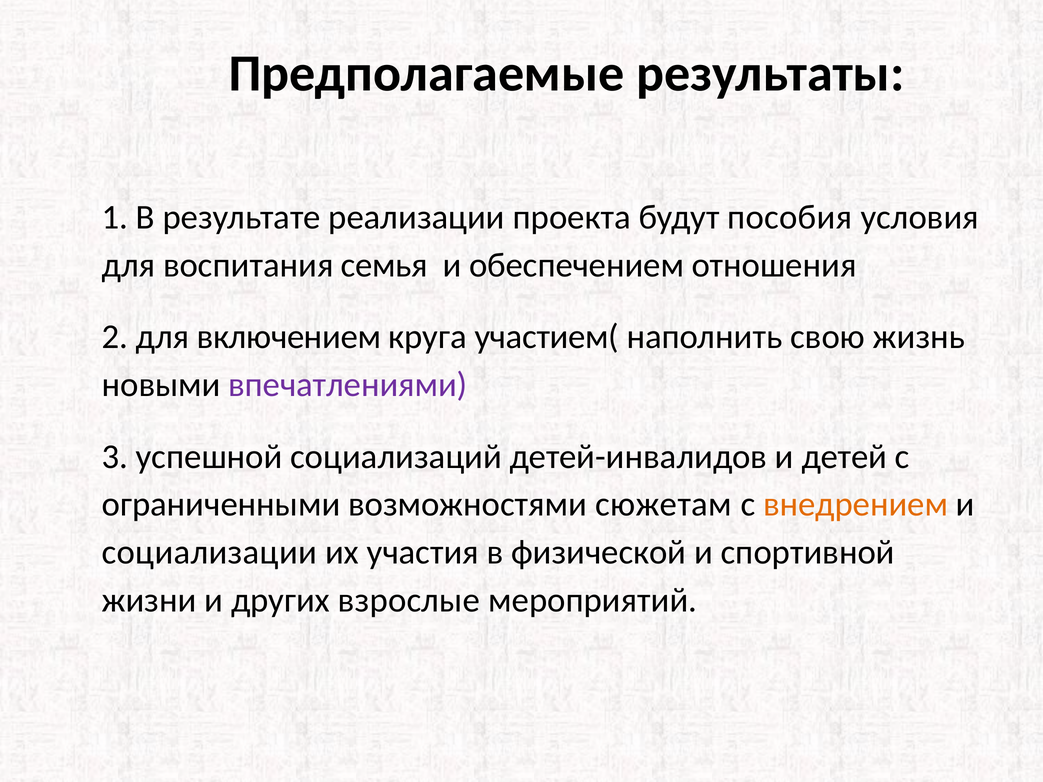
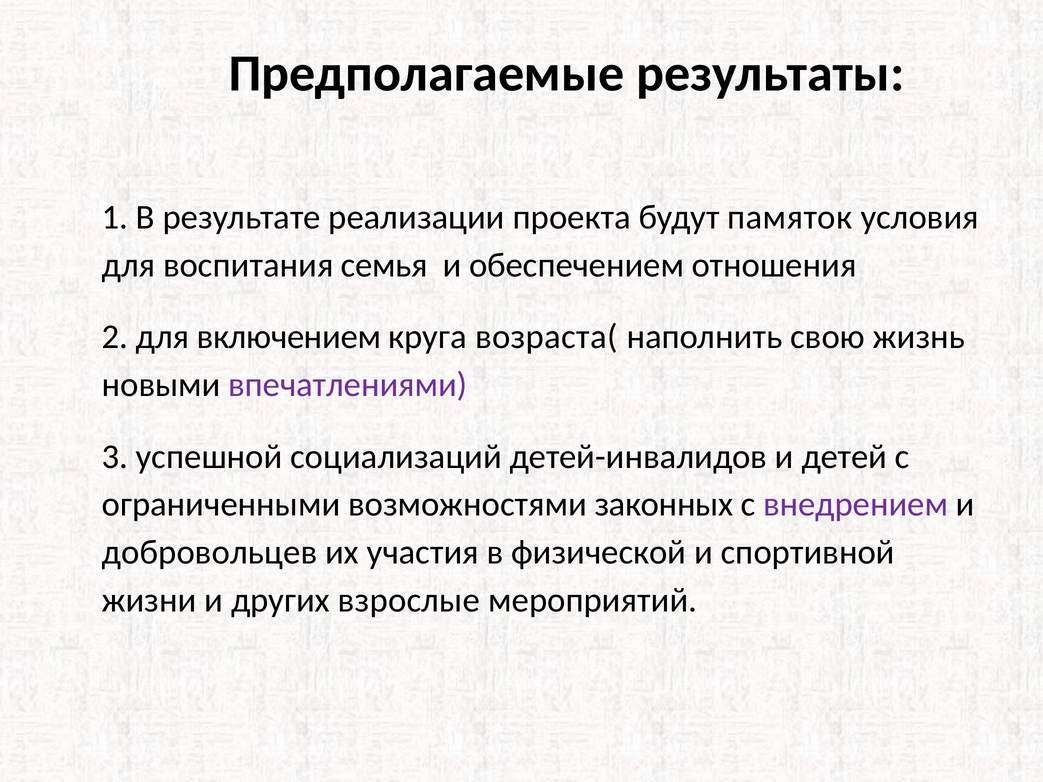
пособия: пособия -> памяток
участием(: участием( -> возраста(
сюжетам: сюжетам -> законных
внедрением colour: orange -> purple
социализации: социализации -> добровольцев
